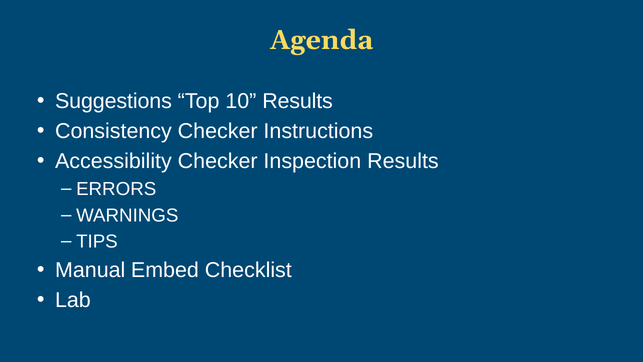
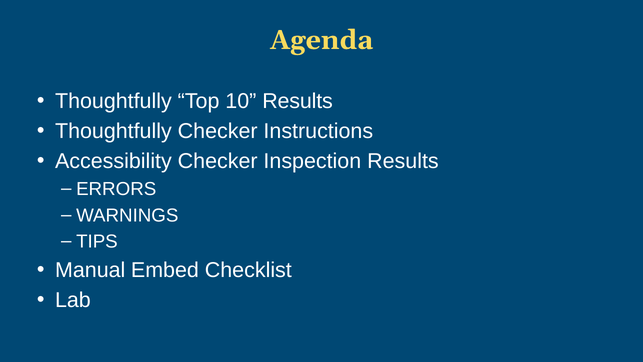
Suggestions at (113, 101): Suggestions -> Thoughtfully
Consistency at (113, 131): Consistency -> Thoughtfully
